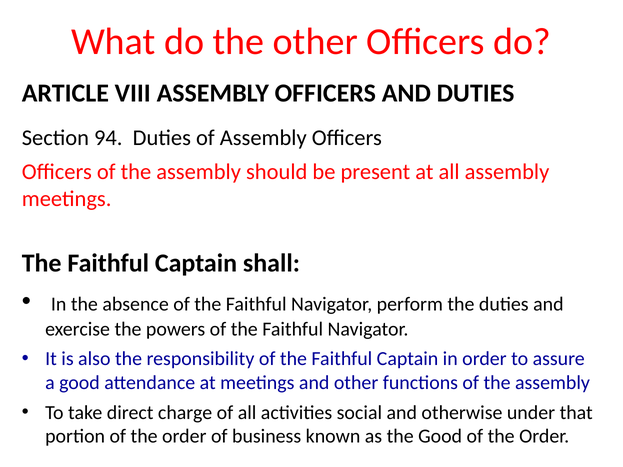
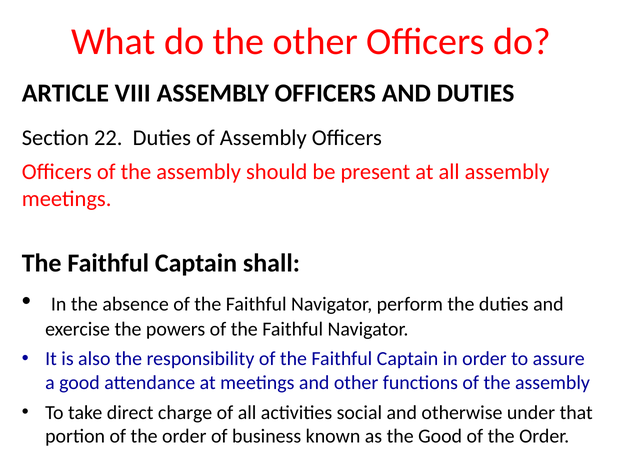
94: 94 -> 22
